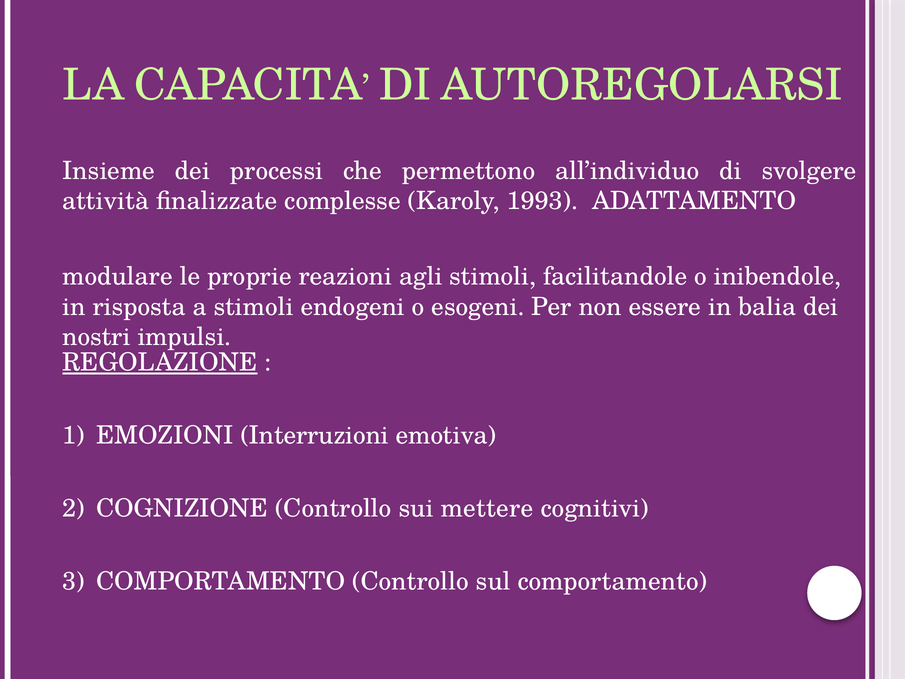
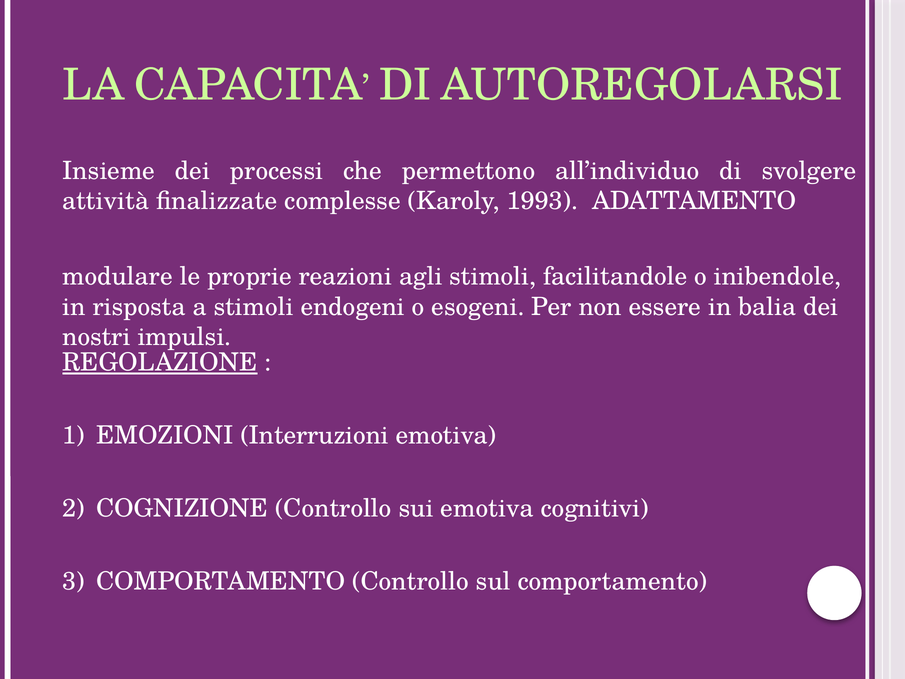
sui mettere: mettere -> emotiva
